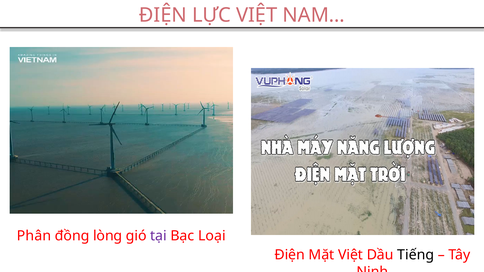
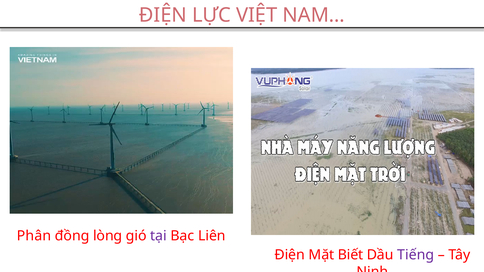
Loại: Loại -> Liên
Mặt Việt: Việt -> Biết
Tiếng colour: black -> purple
